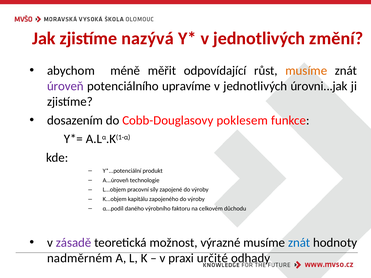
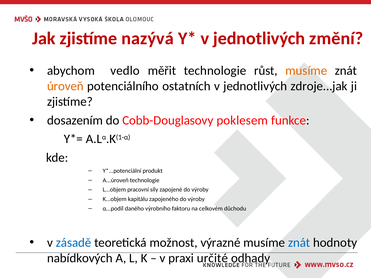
méně: méně -> vedlo
měřit odpovídající: odpovídající -> technologie
úroveň colour: purple -> orange
upravíme: upravíme -> ostatních
úrovni...jak: úrovni...jak -> zdroje...jak
zásadě colour: purple -> blue
nadměrném: nadměrném -> nabídkových
